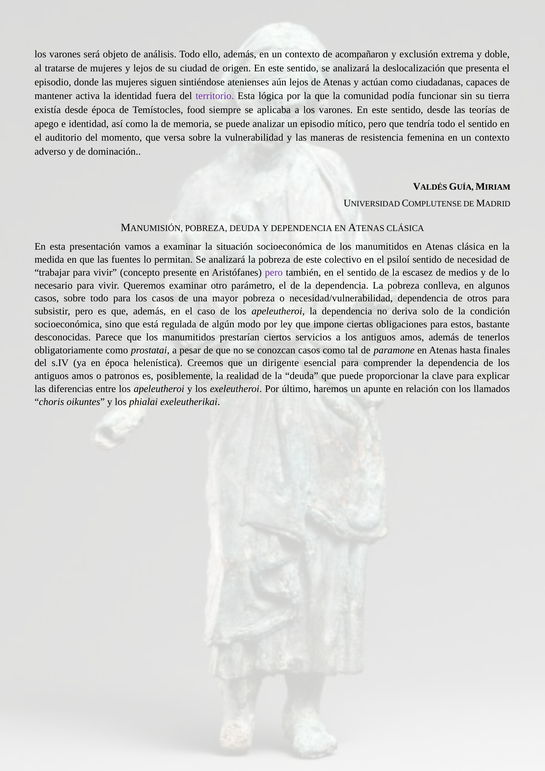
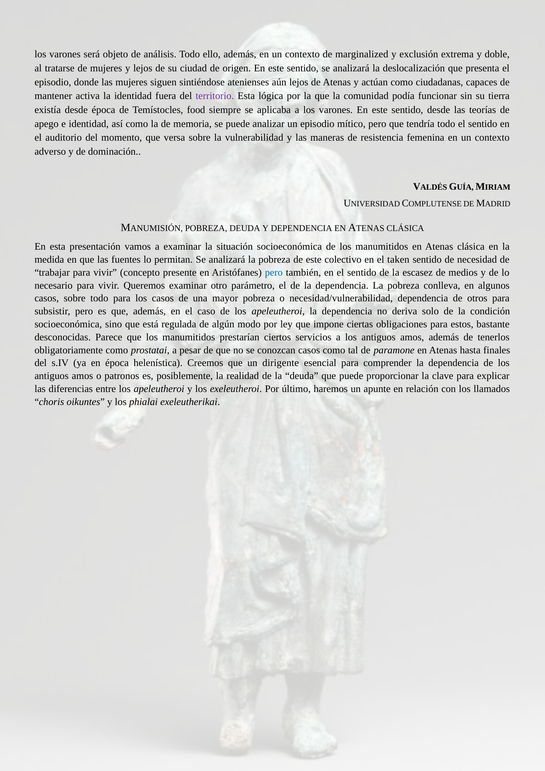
acompañaron: acompañaron -> marginalized
psiloí: psiloí -> taken
pero at (274, 272) colour: purple -> blue
